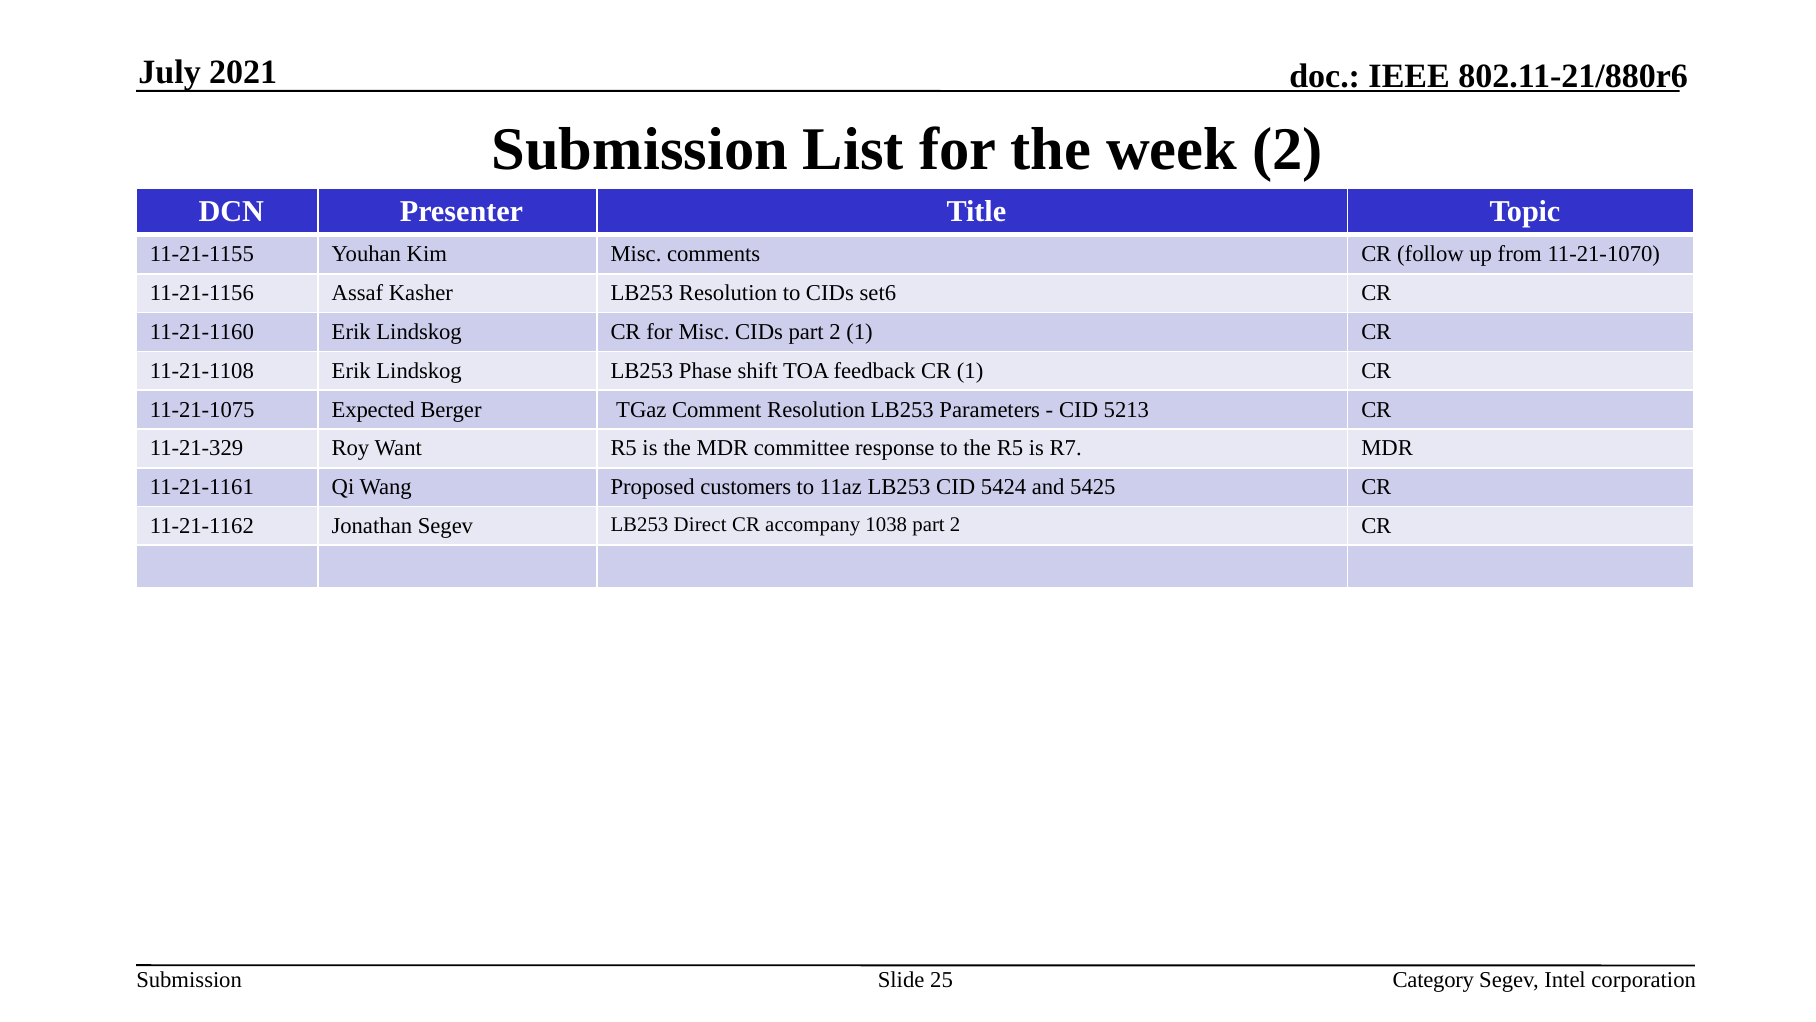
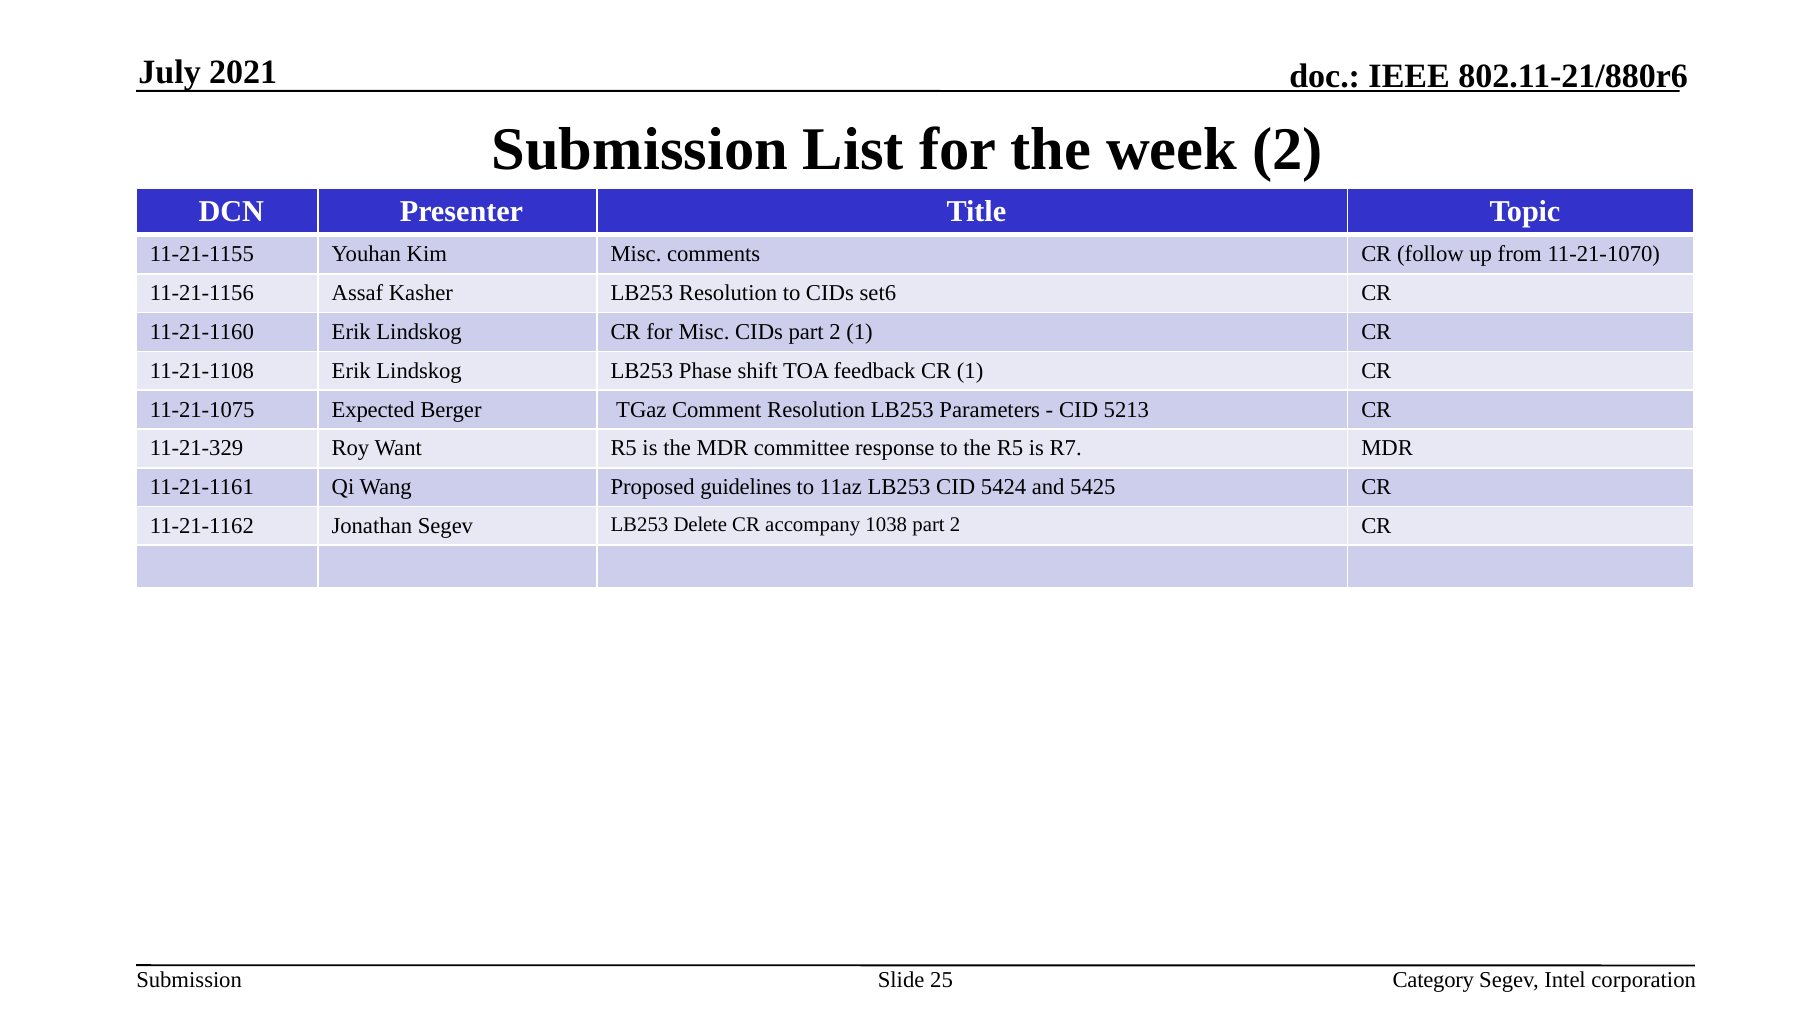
customers: customers -> guidelines
Direct: Direct -> Delete
